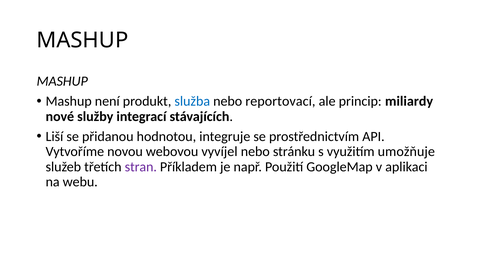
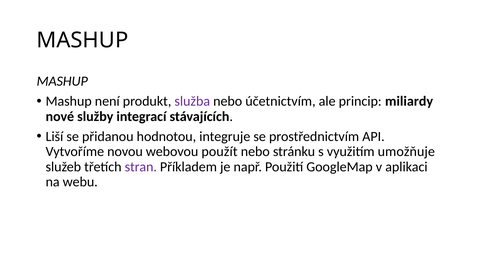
služba colour: blue -> purple
reportovací: reportovací -> účetnictvím
vyvíjel: vyvíjel -> použít
